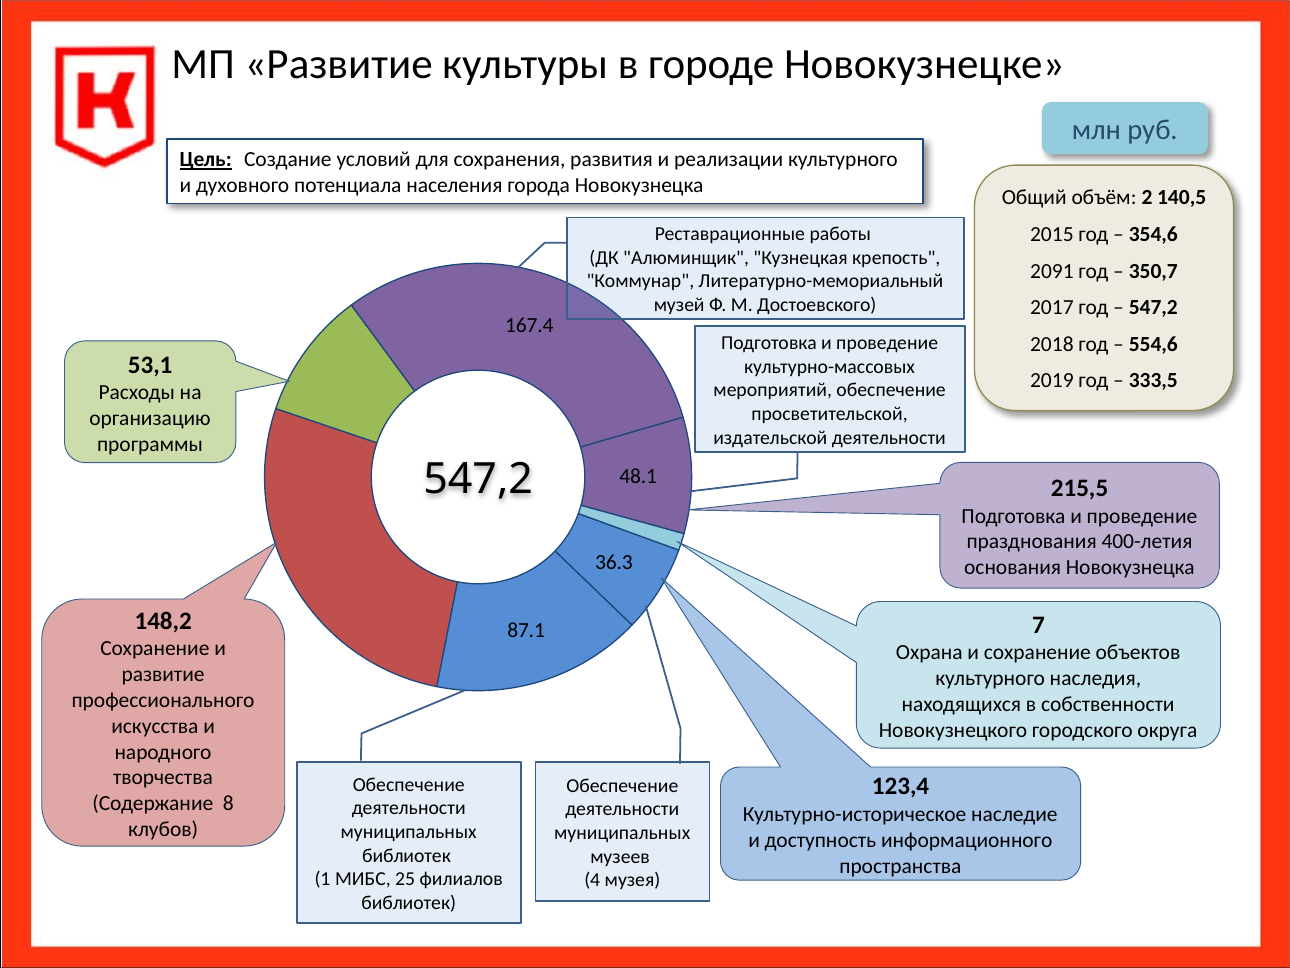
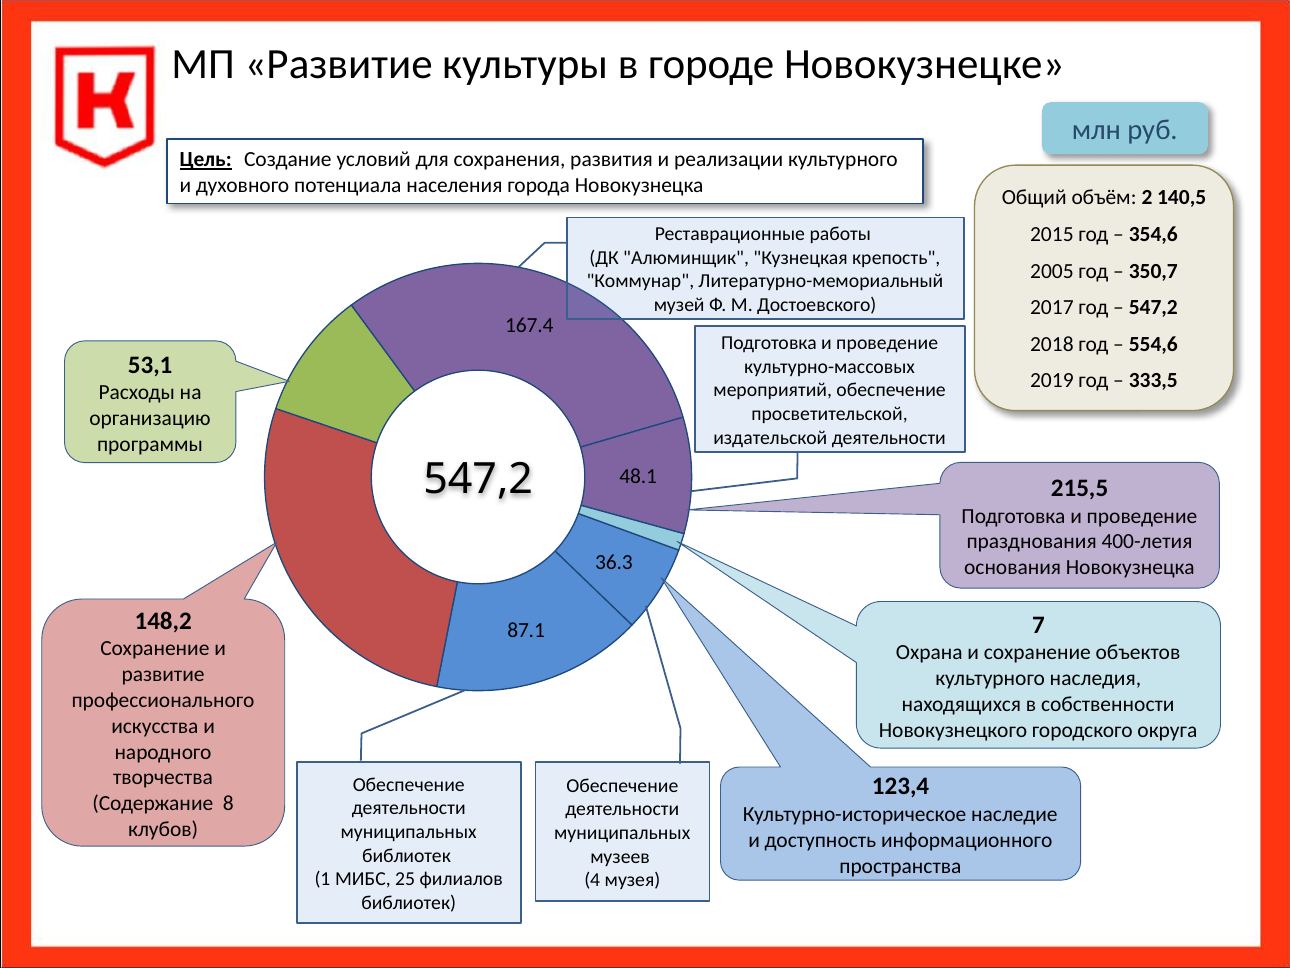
2091: 2091 -> 2005
